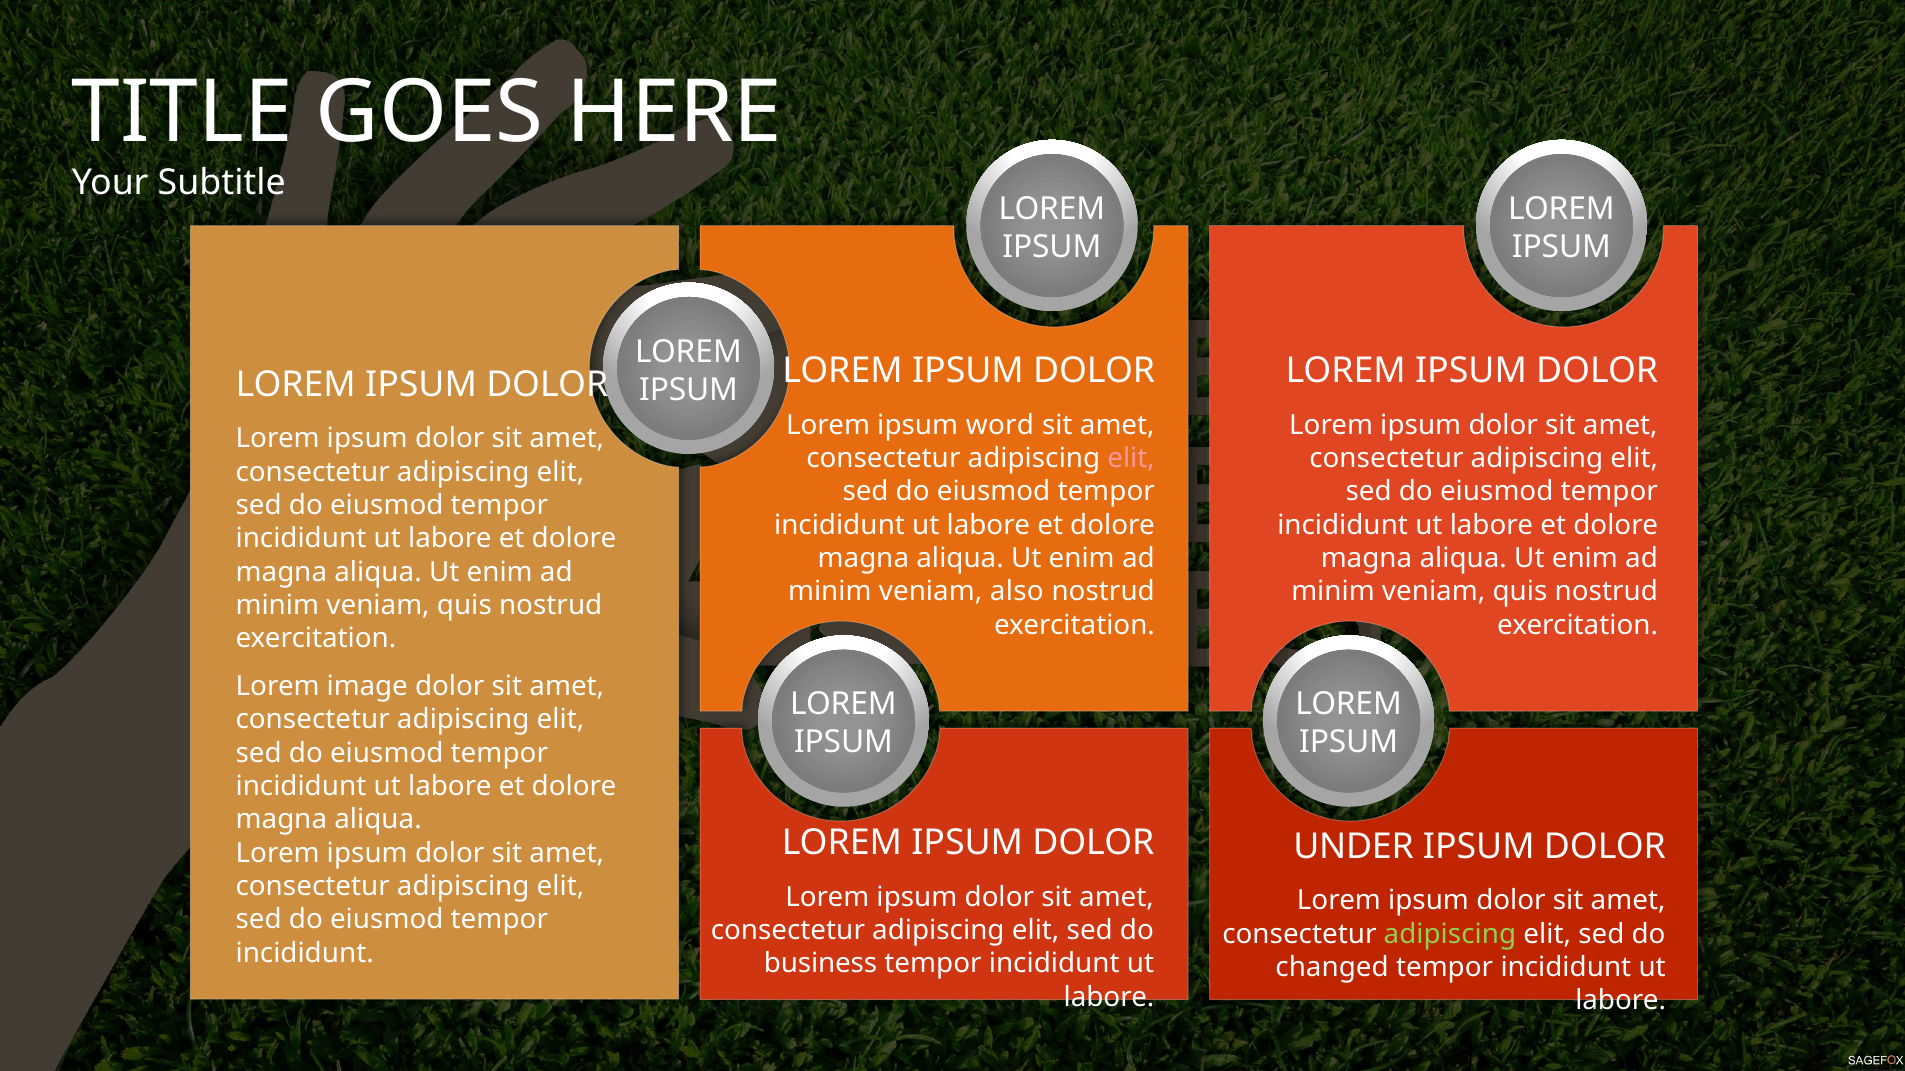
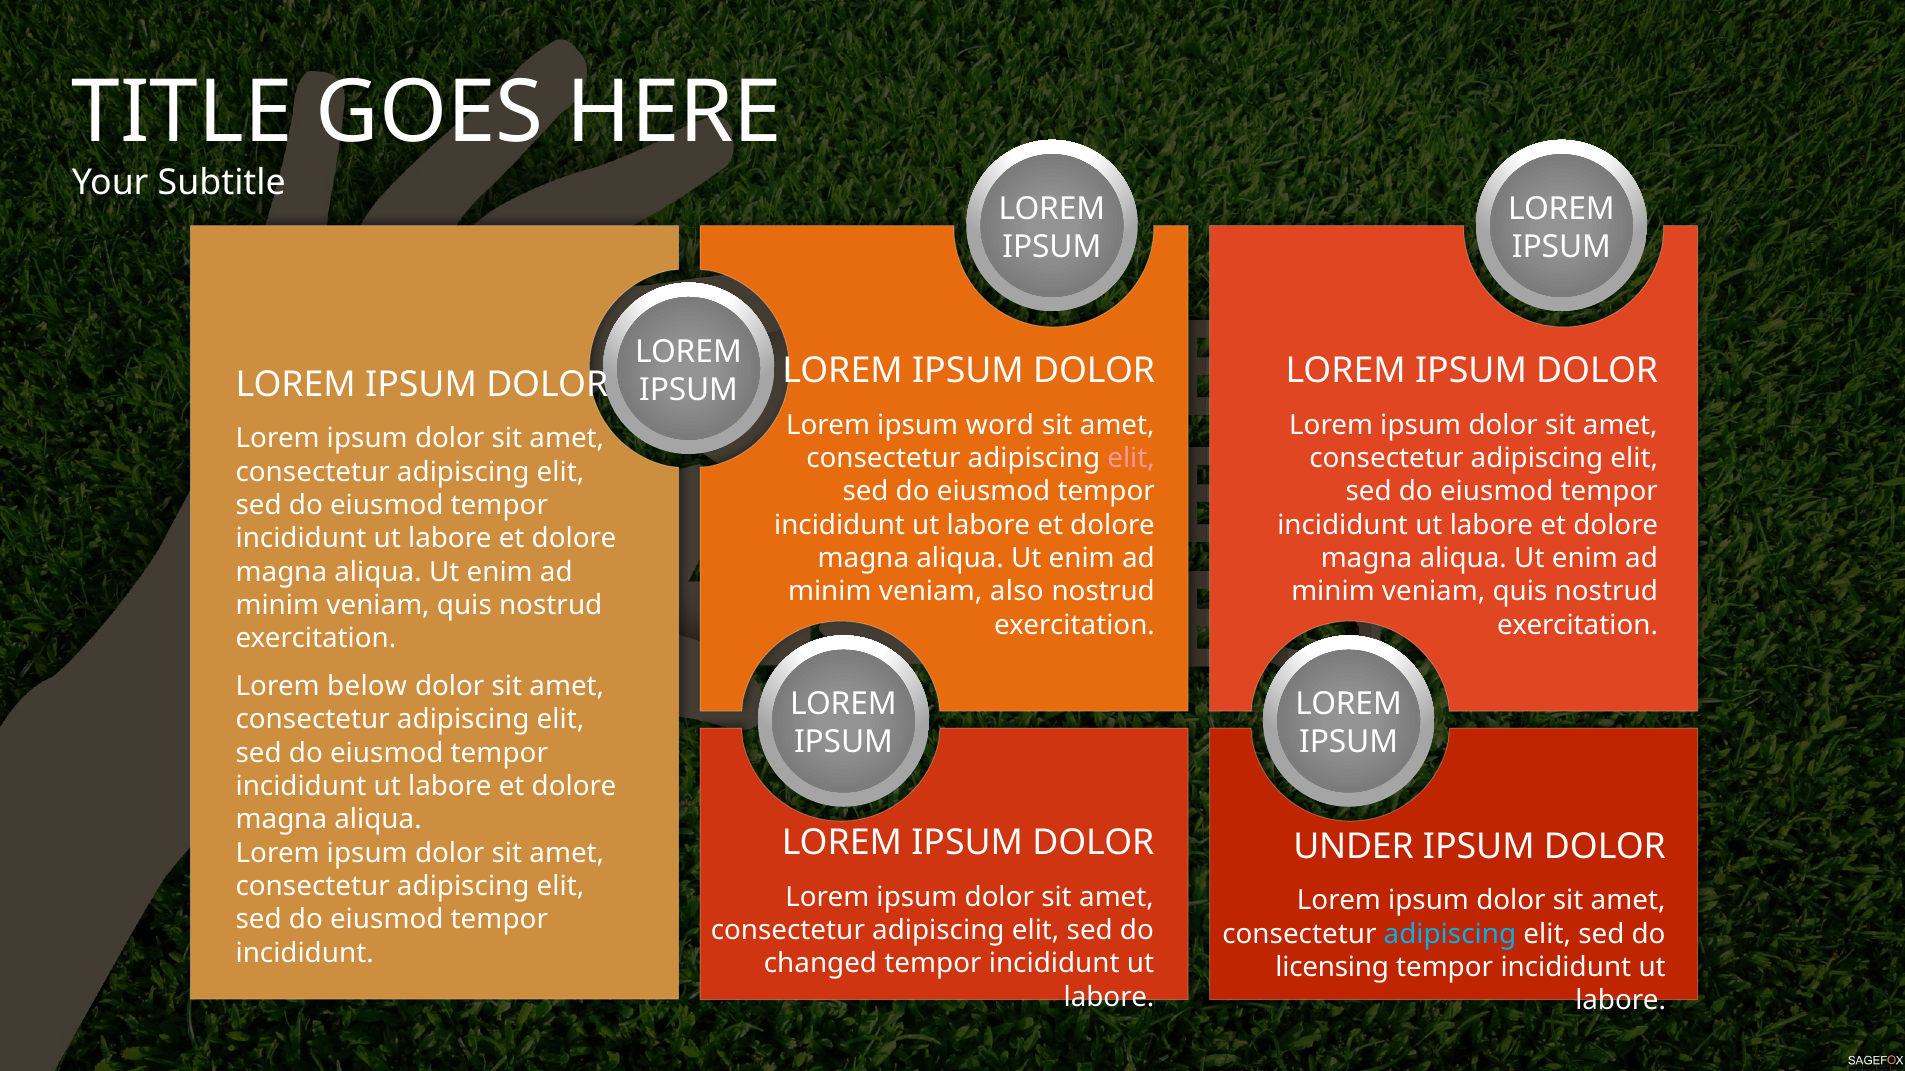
image: image -> below
adipiscing at (1450, 934) colour: light green -> light blue
business: business -> changed
changed: changed -> licensing
